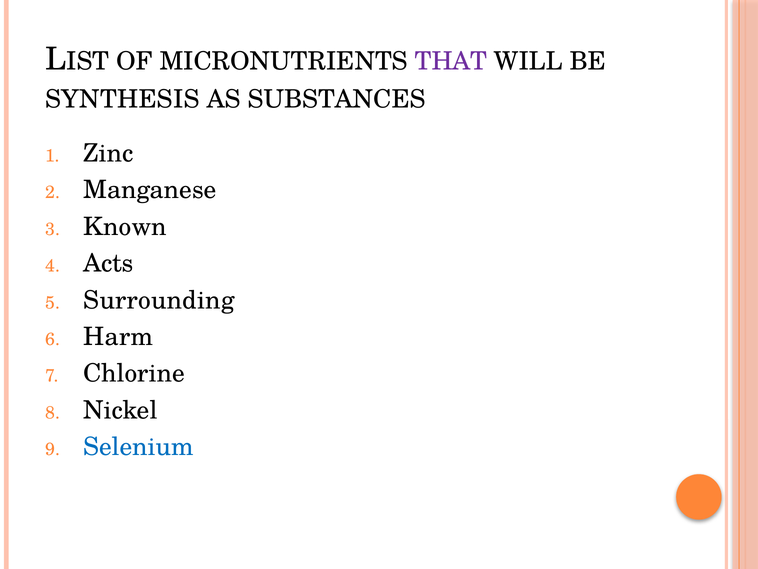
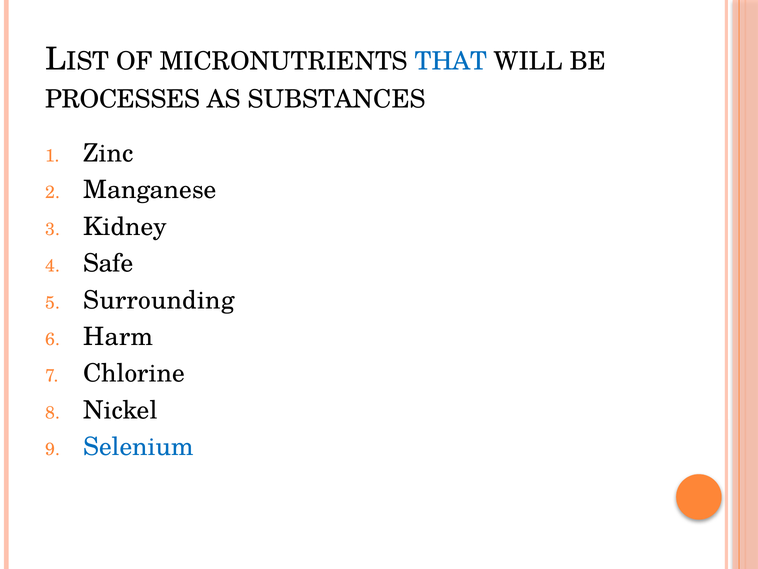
THAT colour: purple -> blue
SYNTHESIS: SYNTHESIS -> PROCESSES
Known: Known -> Kidney
Acts: Acts -> Safe
